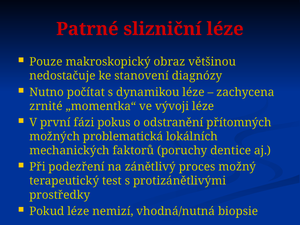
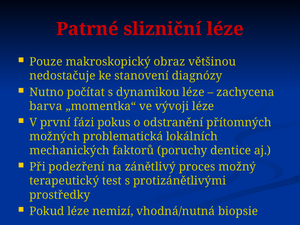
zrnité: zrnité -> barva
